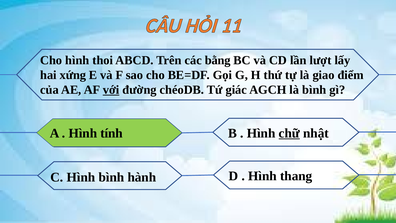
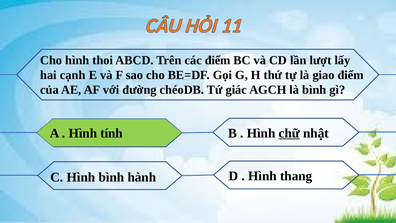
các bằng: bằng -> điểm
xứng: xứng -> cạnh
với underline: present -> none
